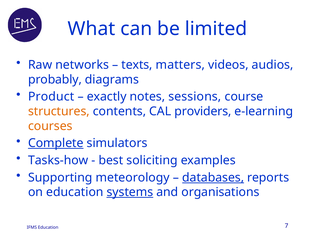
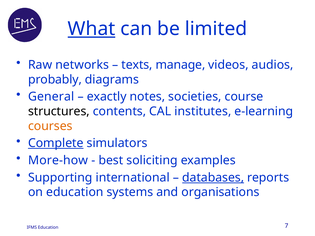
What underline: none -> present
matters: matters -> manage
Product: Product -> General
sessions: sessions -> societies
structures colour: orange -> black
providers: providers -> institutes
Tasks-how: Tasks-how -> More-how
meteorology: meteorology -> international
systems underline: present -> none
